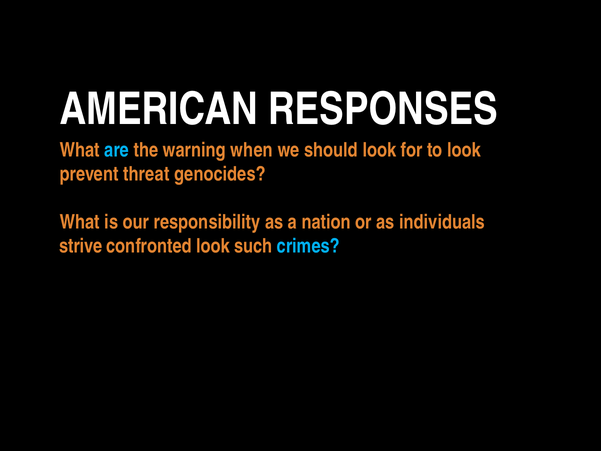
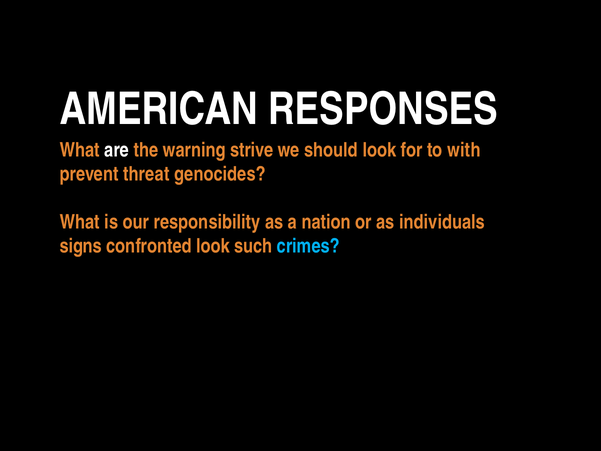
are colour: light blue -> white
when: when -> strive
to look: look -> with
strive: strive -> signs
